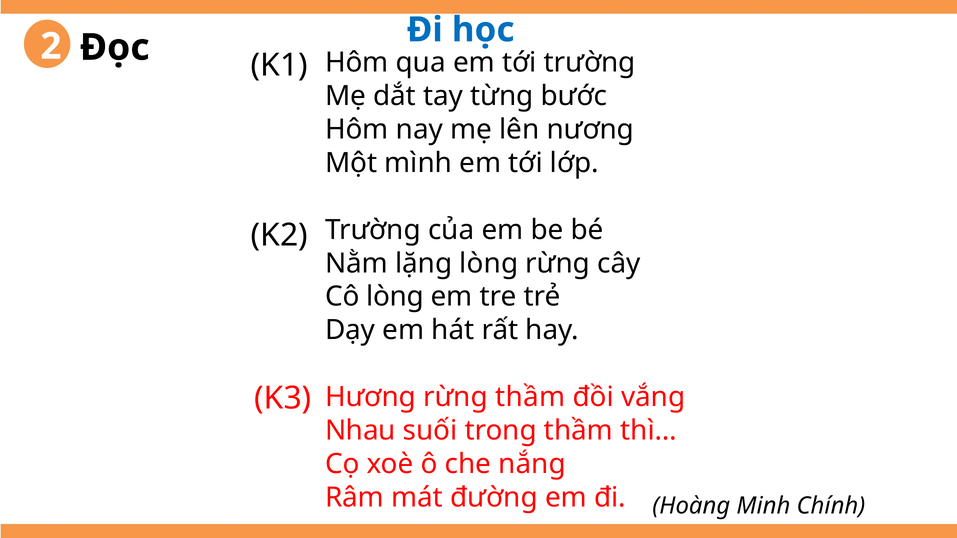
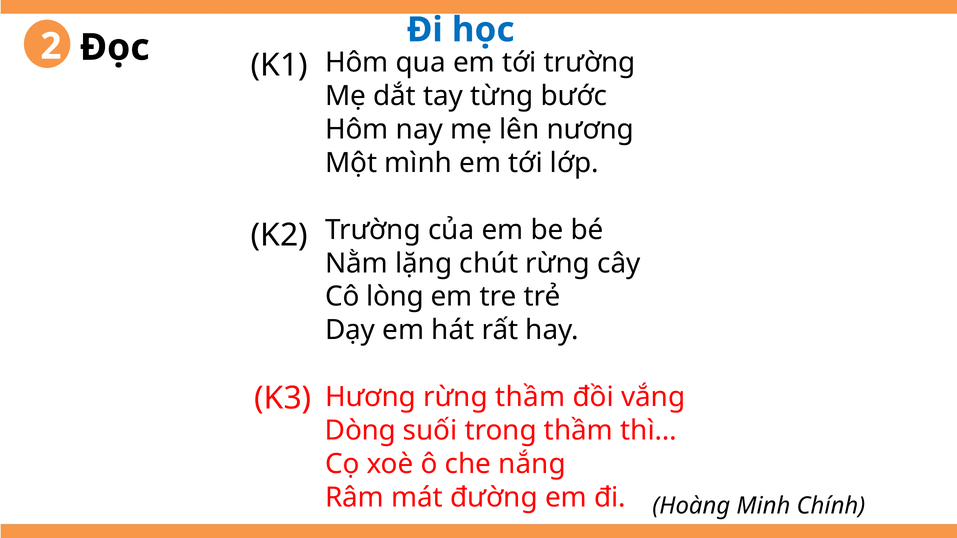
lặng lòng: lòng -> chút
Nhau: Nhau -> Dòng
